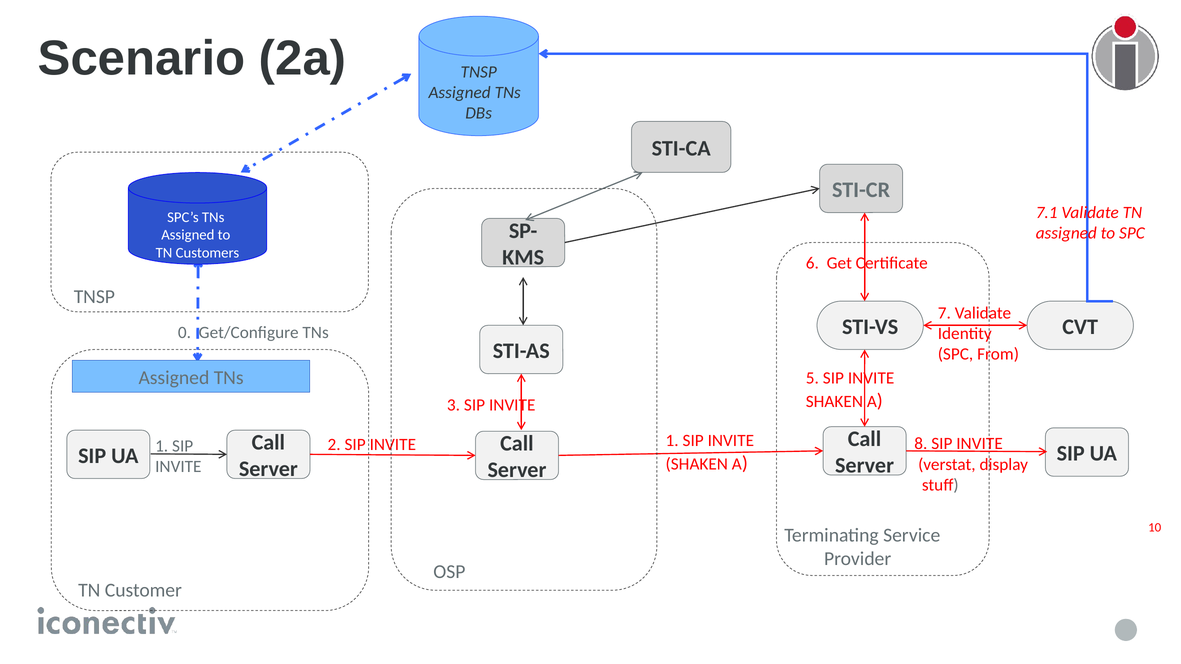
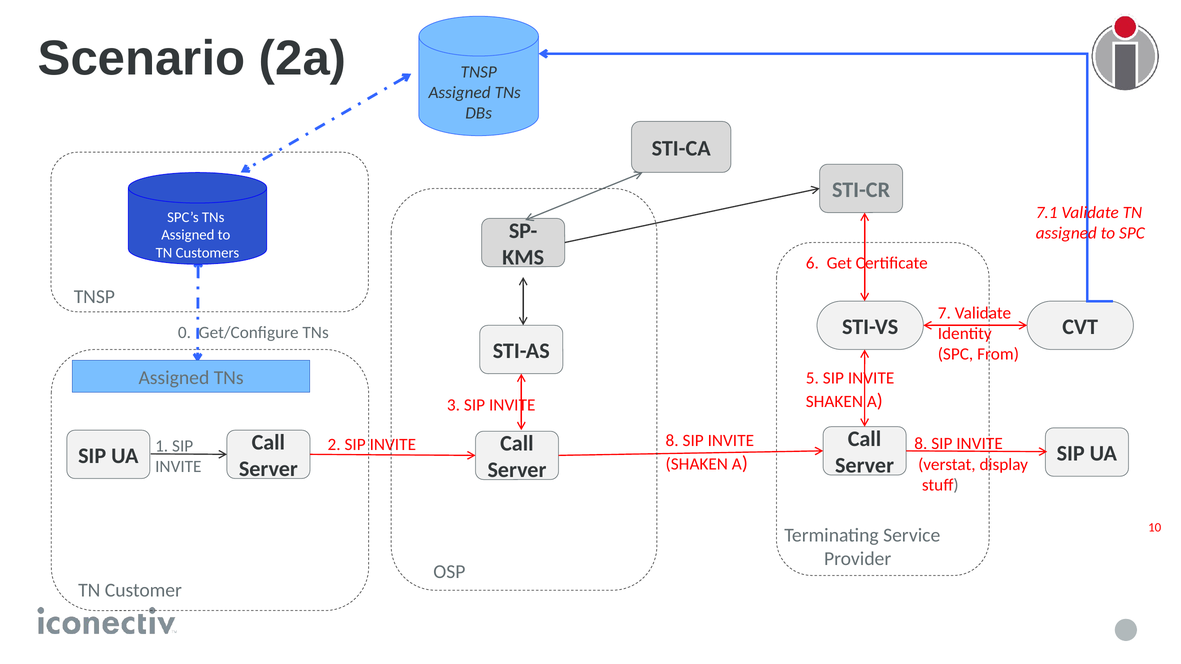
2 SIP INVITE 1: 1 -> 8
